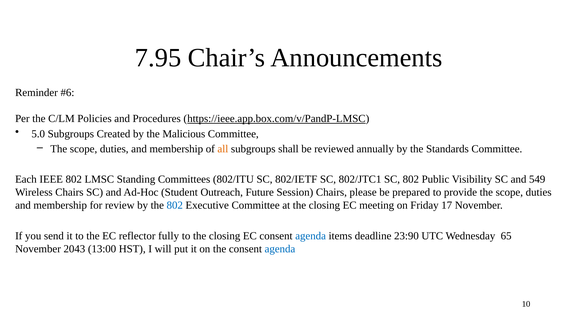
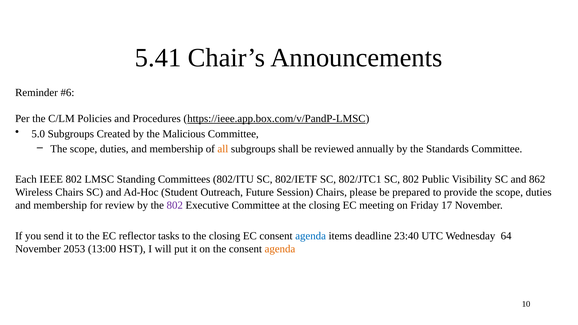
7.95: 7.95 -> 5.41
549: 549 -> 862
802 at (175, 205) colour: blue -> purple
fully: fully -> tasks
23:90: 23:90 -> 23:40
65: 65 -> 64
2043: 2043 -> 2053
agenda at (280, 249) colour: blue -> orange
